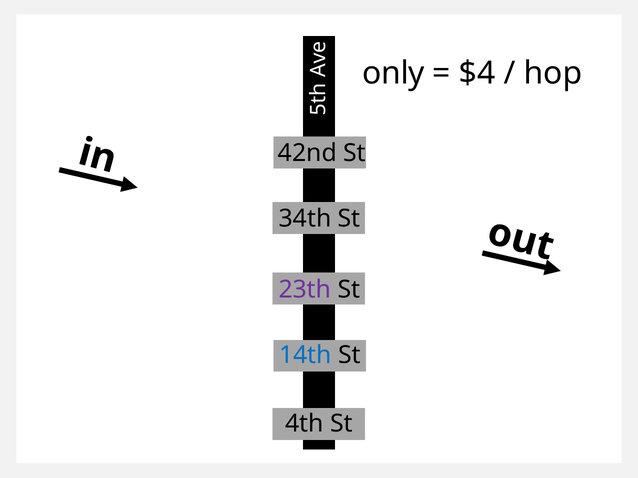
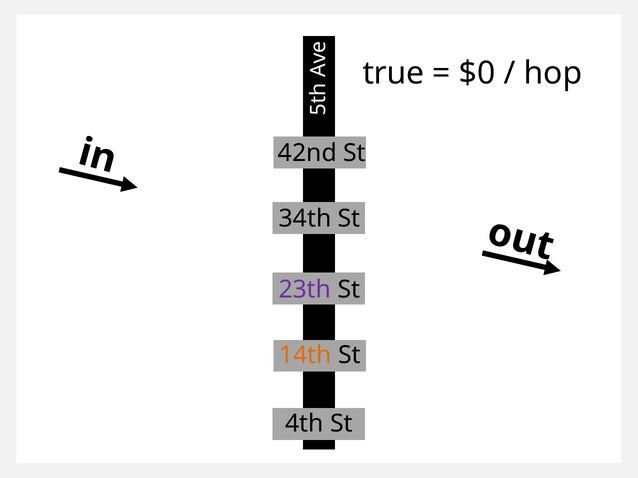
only: only -> true
$4: $4 -> $0
14th colour: blue -> orange
